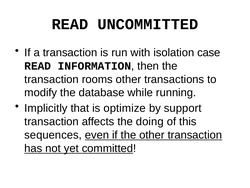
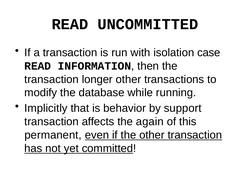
rooms: rooms -> longer
optimize: optimize -> behavior
doing: doing -> again
sequences: sequences -> permanent
